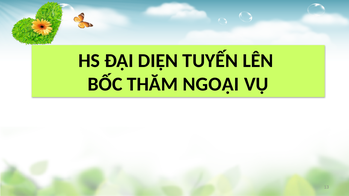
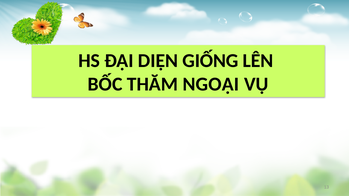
TUYẾN: TUYẾN -> GIỐNG
